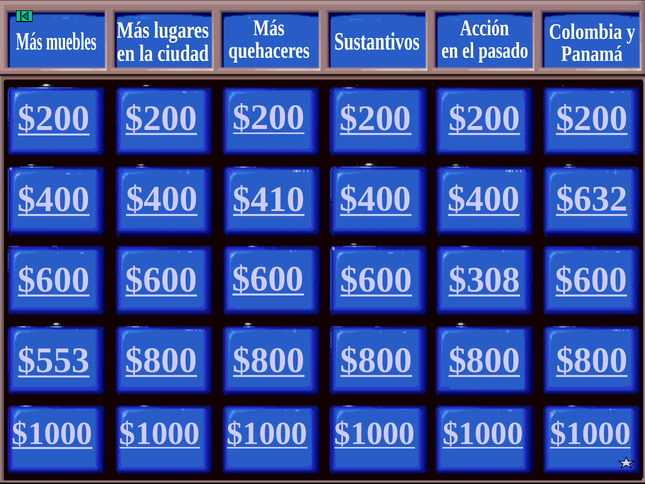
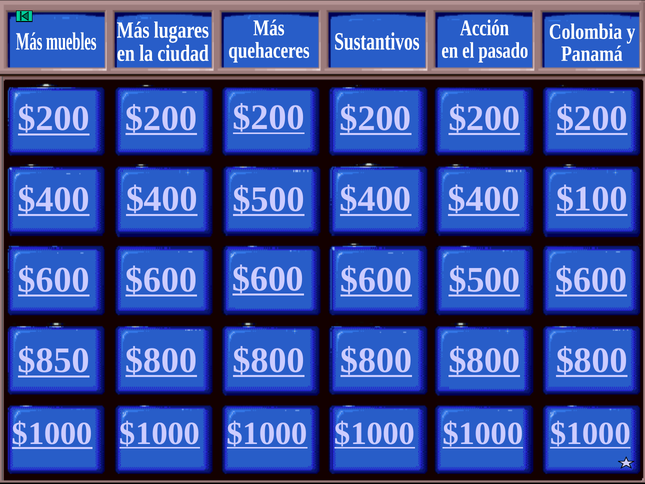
$632: $632 -> $100
$410 at (269, 199): $410 -> $500
$308 at (484, 280): $308 -> $500
$553: $553 -> $850
